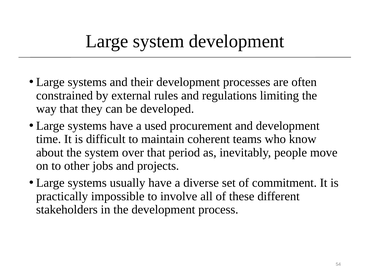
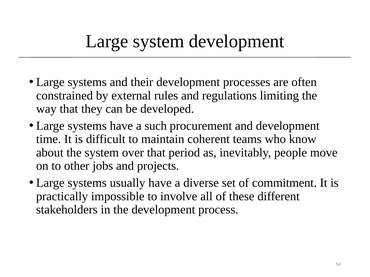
used: used -> such
